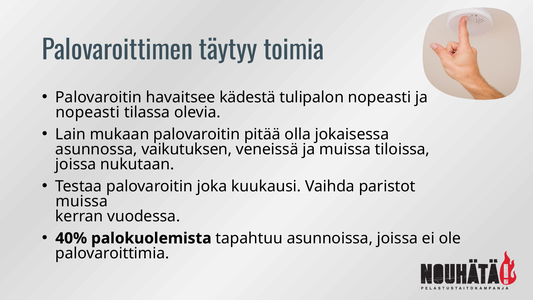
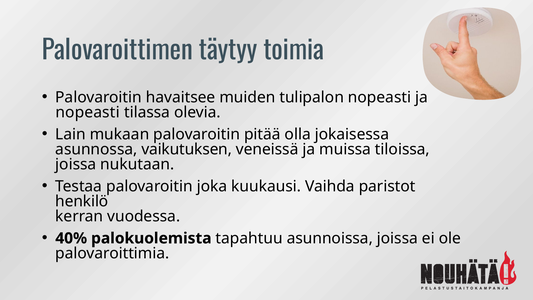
kädestä: kädestä -> muiden
muissa at (82, 201): muissa -> henkilö
